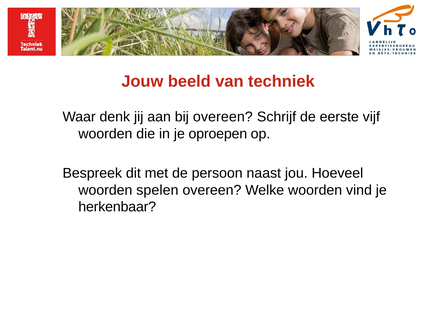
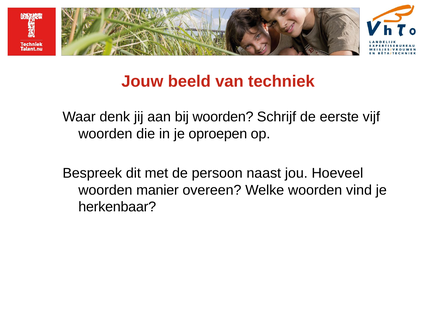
bij overeen: overeen -> woorden
spelen: spelen -> manier
